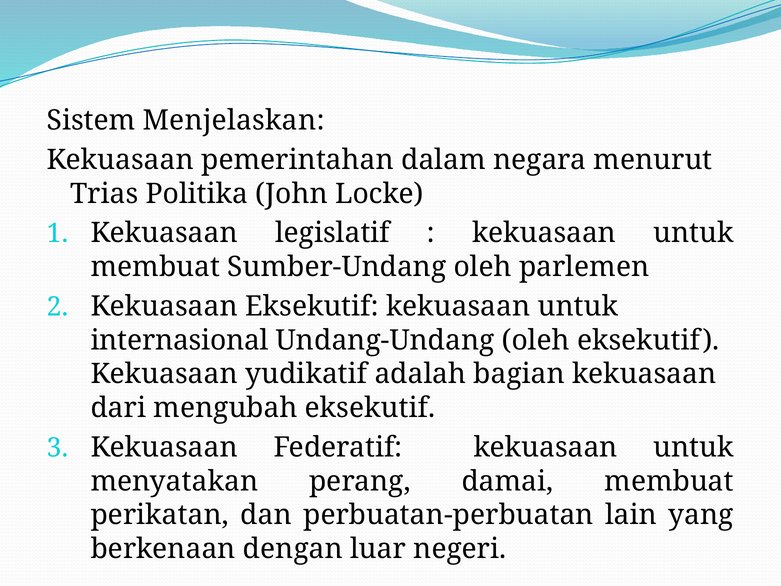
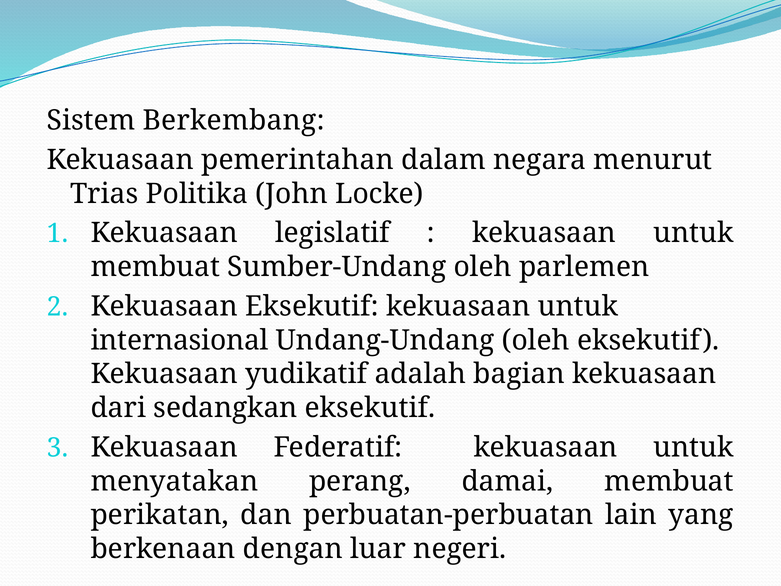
Menjelaskan: Menjelaskan -> Berkembang
mengubah: mengubah -> sedangkan
